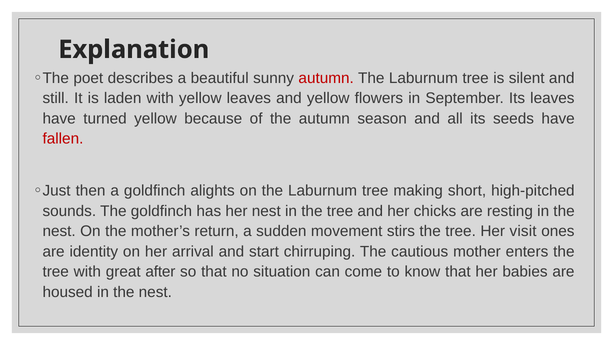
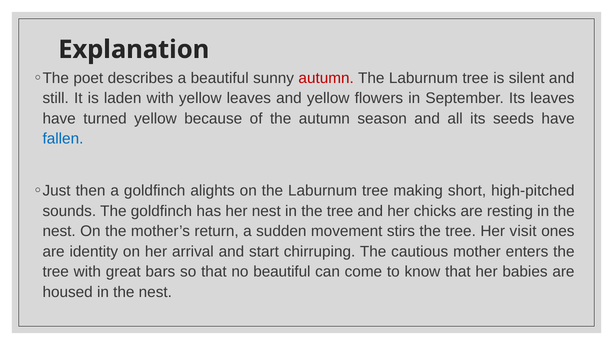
fallen colour: red -> blue
after: after -> bars
no situation: situation -> beautiful
